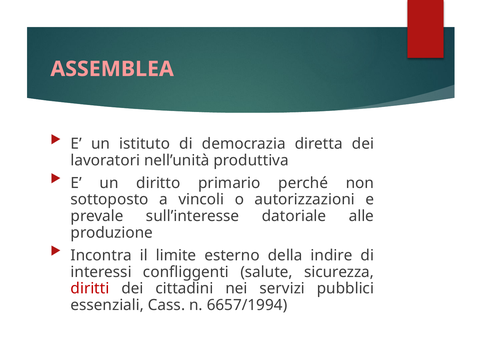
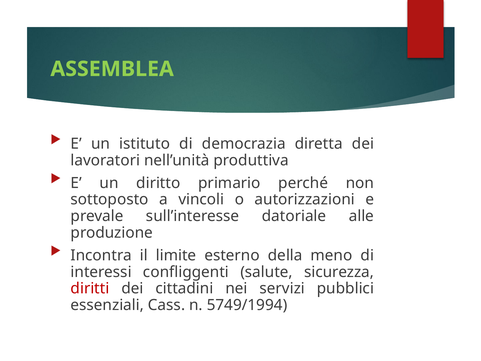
ASSEMBLEA colour: pink -> light green
indire: indire -> meno
6657/1994: 6657/1994 -> 5749/1994
